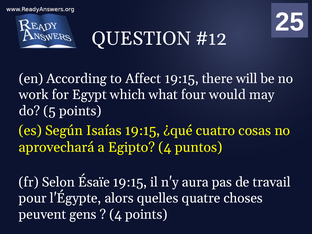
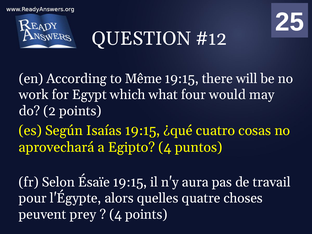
Affect: Affect -> Même
5: 5 -> 2
gens: gens -> prey
